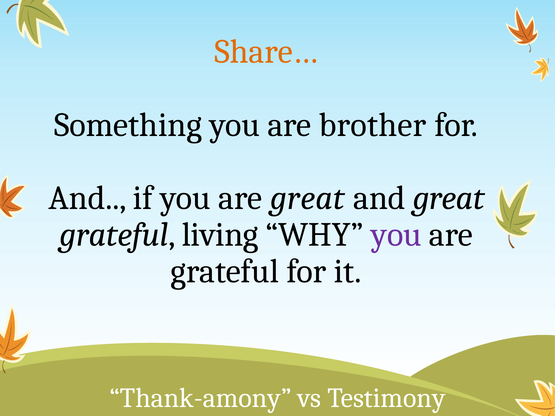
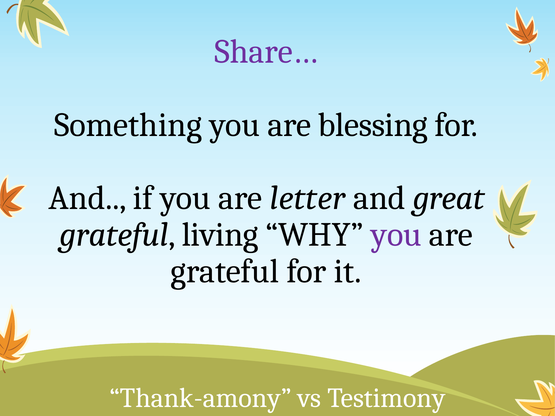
Share… colour: orange -> purple
brother: brother -> blessing
are great: great -> letter
